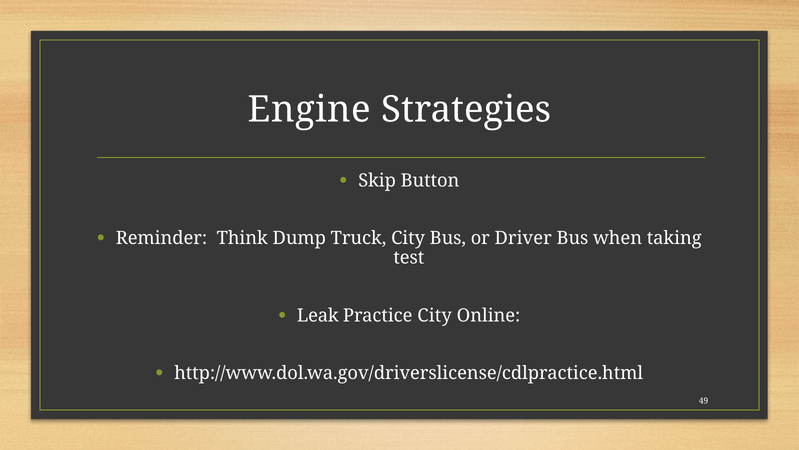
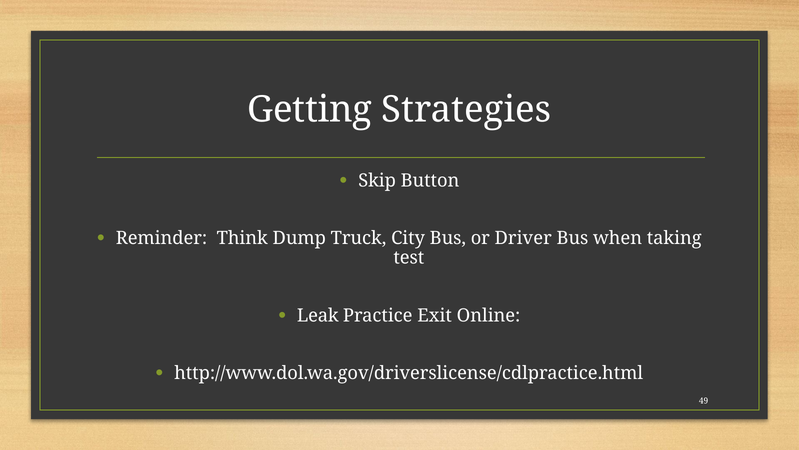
Engine: Engine -> Getting
Practice City: City -> Exit
